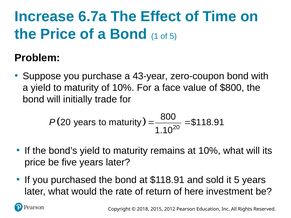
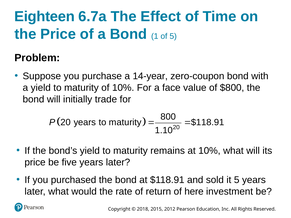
Increase: Increase -> Eighteen
43-year: 43-year -> 14-year
